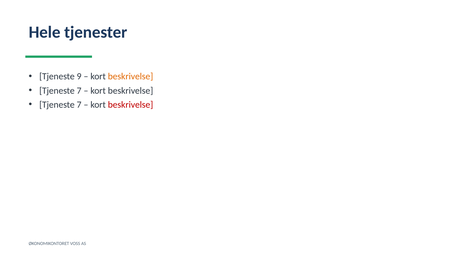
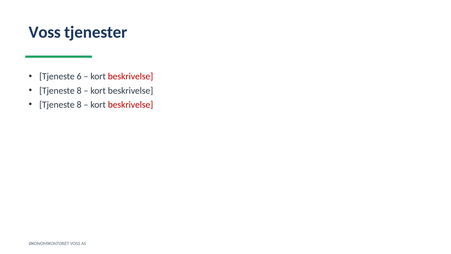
Hele at (45, 32): Hele -> Voss
9: 9 -> 6
beskrivelse at (131, 76) colour: orange -> red
7 at (79, 90): 7 -> 8
7 at (79, 105): 7 -> 8
